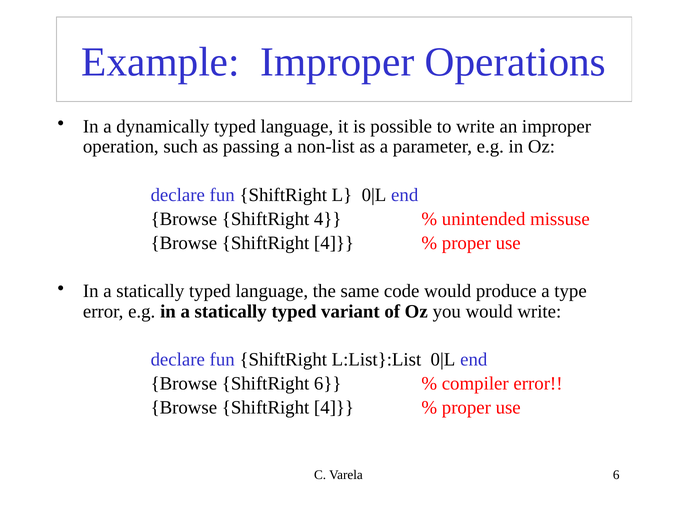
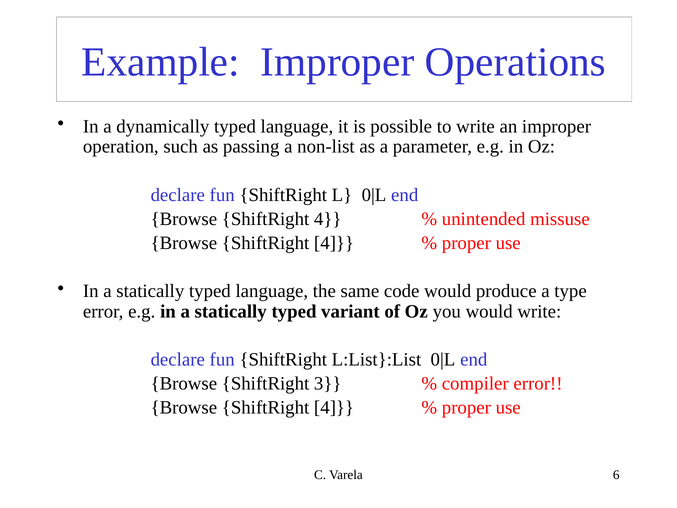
ShiftRight 6: 6 -> 3
